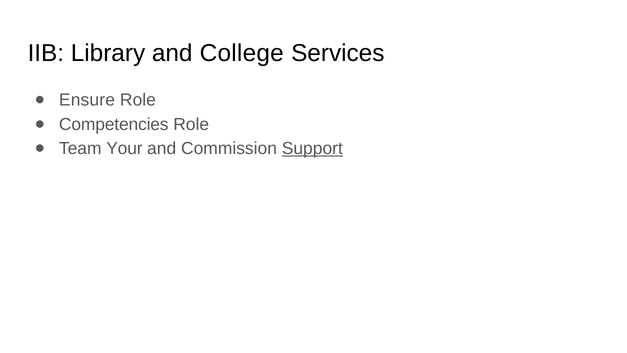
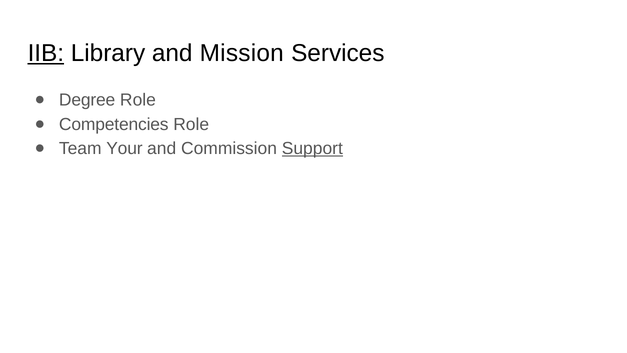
IIB underline: none -> present
College: College -> Mission
Ensure: Ensure -> Degree
